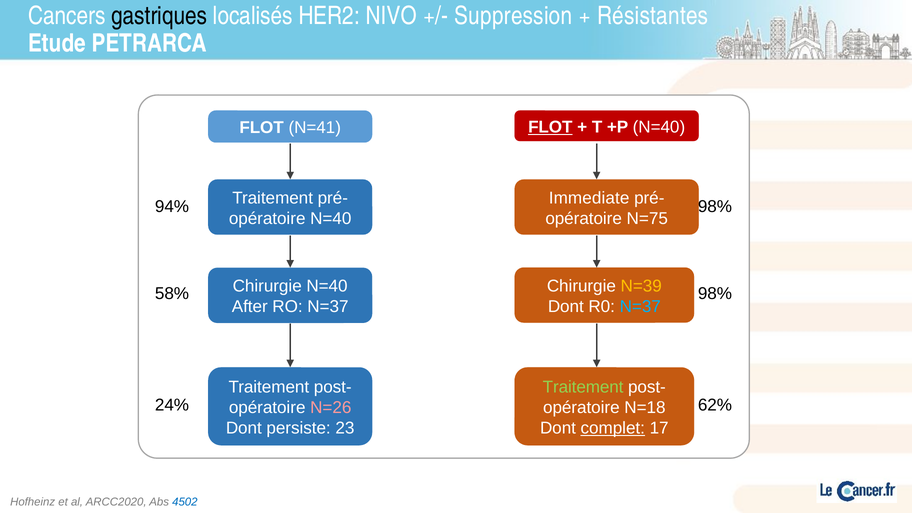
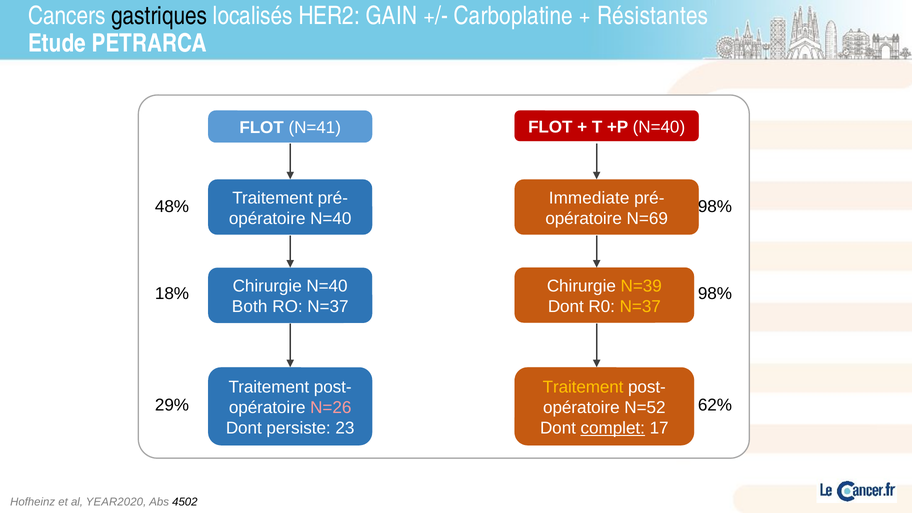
NIVO: NIVO -> GAIN
Suppression: Suppression -> Carboplatine
FLOT at (550, 127) underline: present -> none
94%: 94% -> 48%
N=75: N=75 -> N=69
58%: 58% -> 18%
N=37 at (640, 307) colour: light blue -> yellow
After: After -> Both
Traitement at (583, 387) colour: light green -> yellow
24%: 24% -> 29%
N=18: N=18 -> N=52
ARCC2020: ARCC2020 -> YEAR2020
4502 colour: blue -> black
